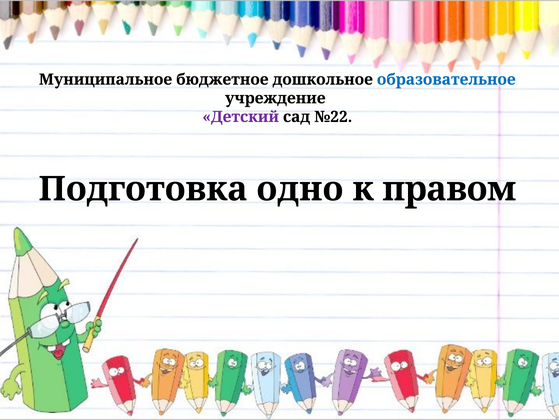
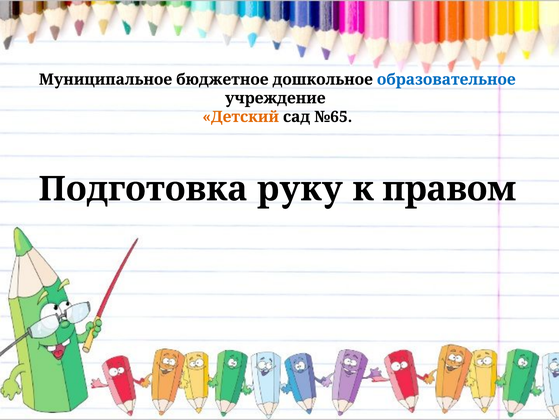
Детский colour: purple -> orange
№22: №22 -> №65
одно: одно -> руку
